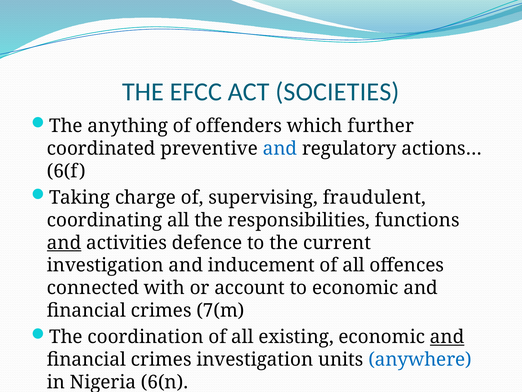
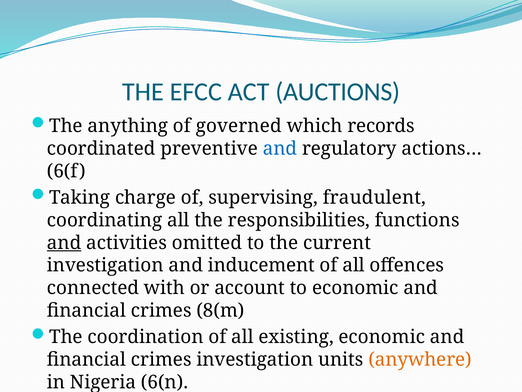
SOCIETIES: SOCIETIES -> AUCTIONS
offenders: offenders -> governed
further: further -> records
defence: defence -> omitted
7(m: 7(m -> 8(m
and at (447, 337) underline: present -> none
anywhere colour: blue -> orange
